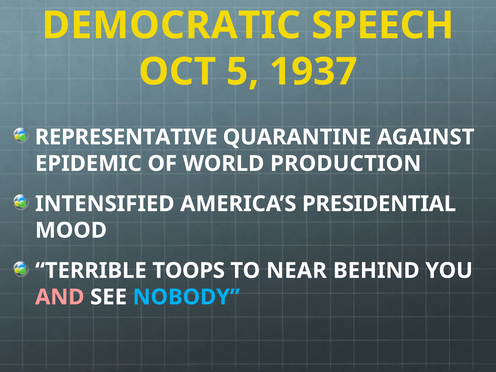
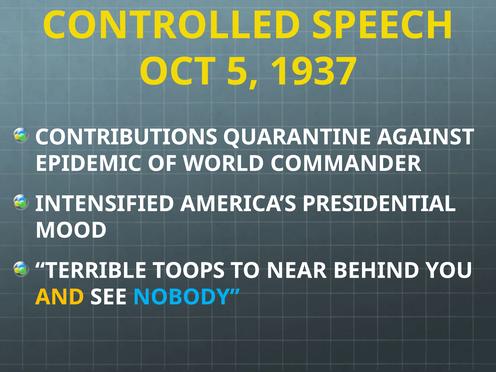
DEMOCRATIC: DEMOCRATIC -> CONTROLLED
REPRESENTATIVE: REPRESENTATIVE -> CONTRIBUTIONS
PRODUCTION: PRODUCTION -> COMMANDER
AND colour: pink -> yellow
